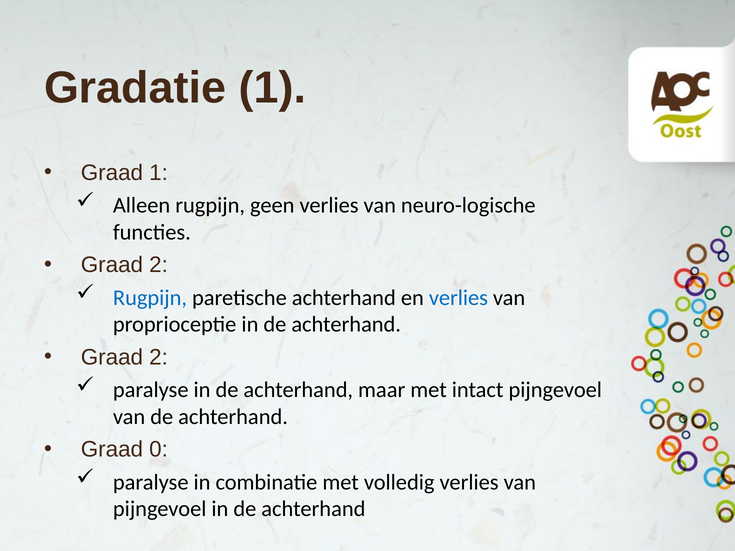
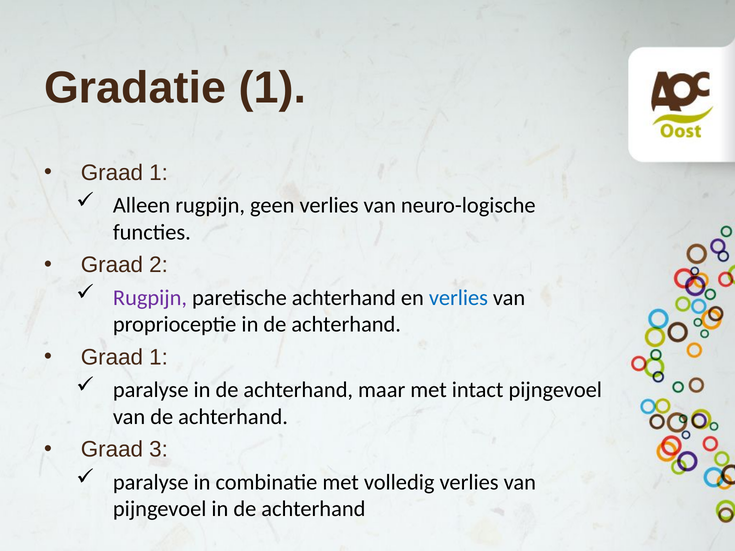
Rugpijn at (150, 298) colour: blue -> purple
2 at (159, 357): 2 -> 1
0: 0 -> 3
